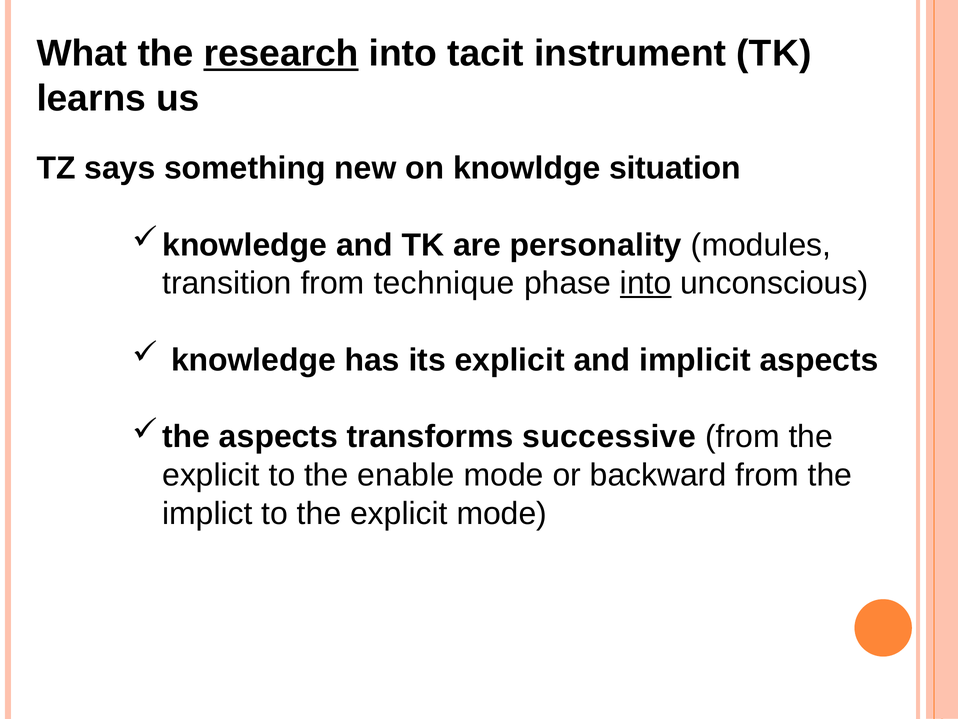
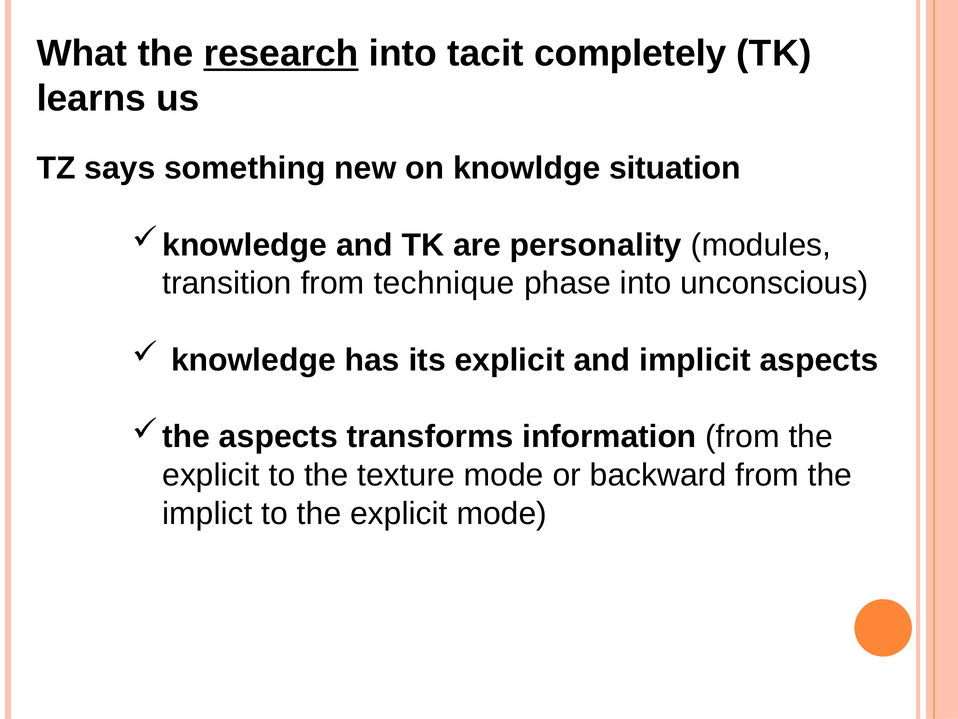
instrument: instrument -> completely
into at (646, 283) underline: present -> none
successive: successive -> information
enable: enable -> texture
